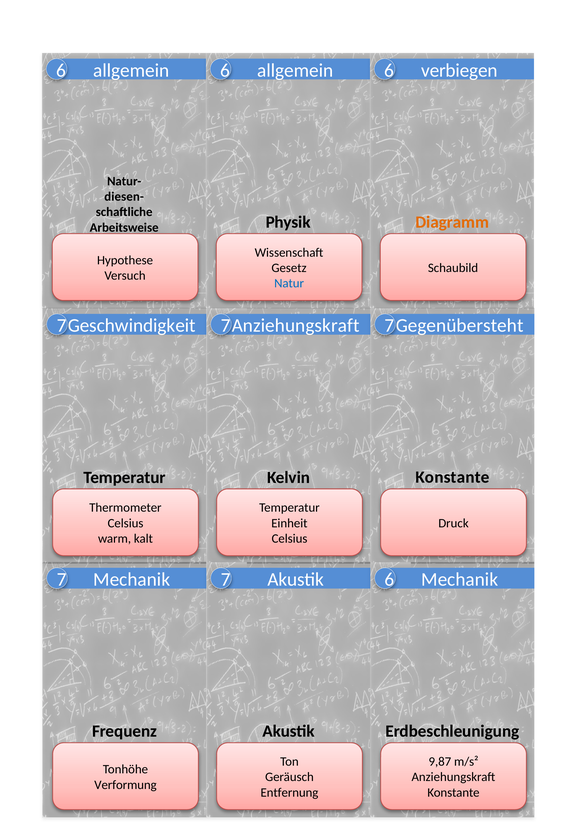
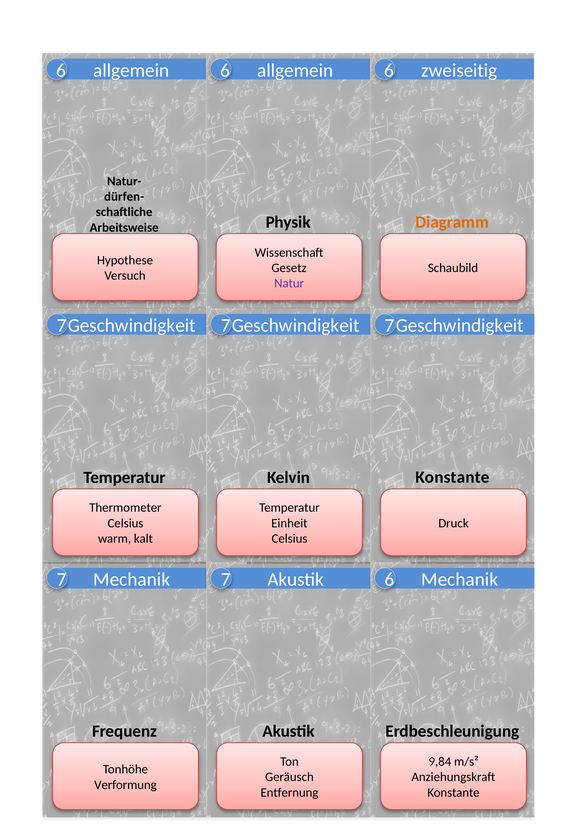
verbiegen: verbiegen -> zweiseitig
diesen-: diesen- -> dürfen-
Natur colour: blue -> purple
Anziehungskraft at (296, 325): Anziehungskraft -> Geschwindigkeit
Gegenübersteht at (460, 325): Gegenübersteht -> Geschwindigkeit
9,87: 9,87 -> 9,84
